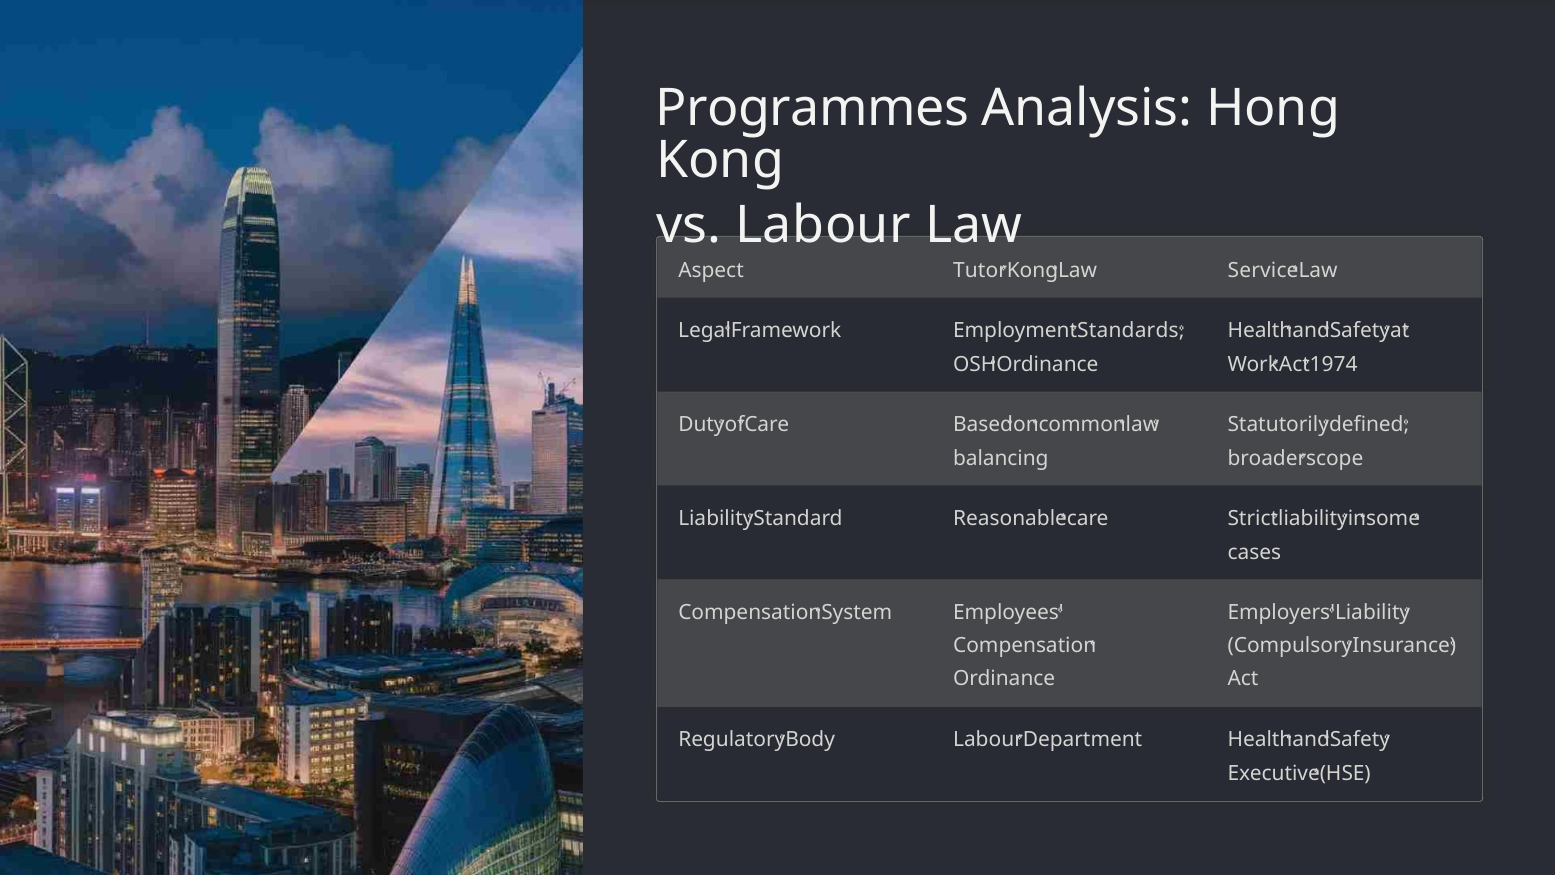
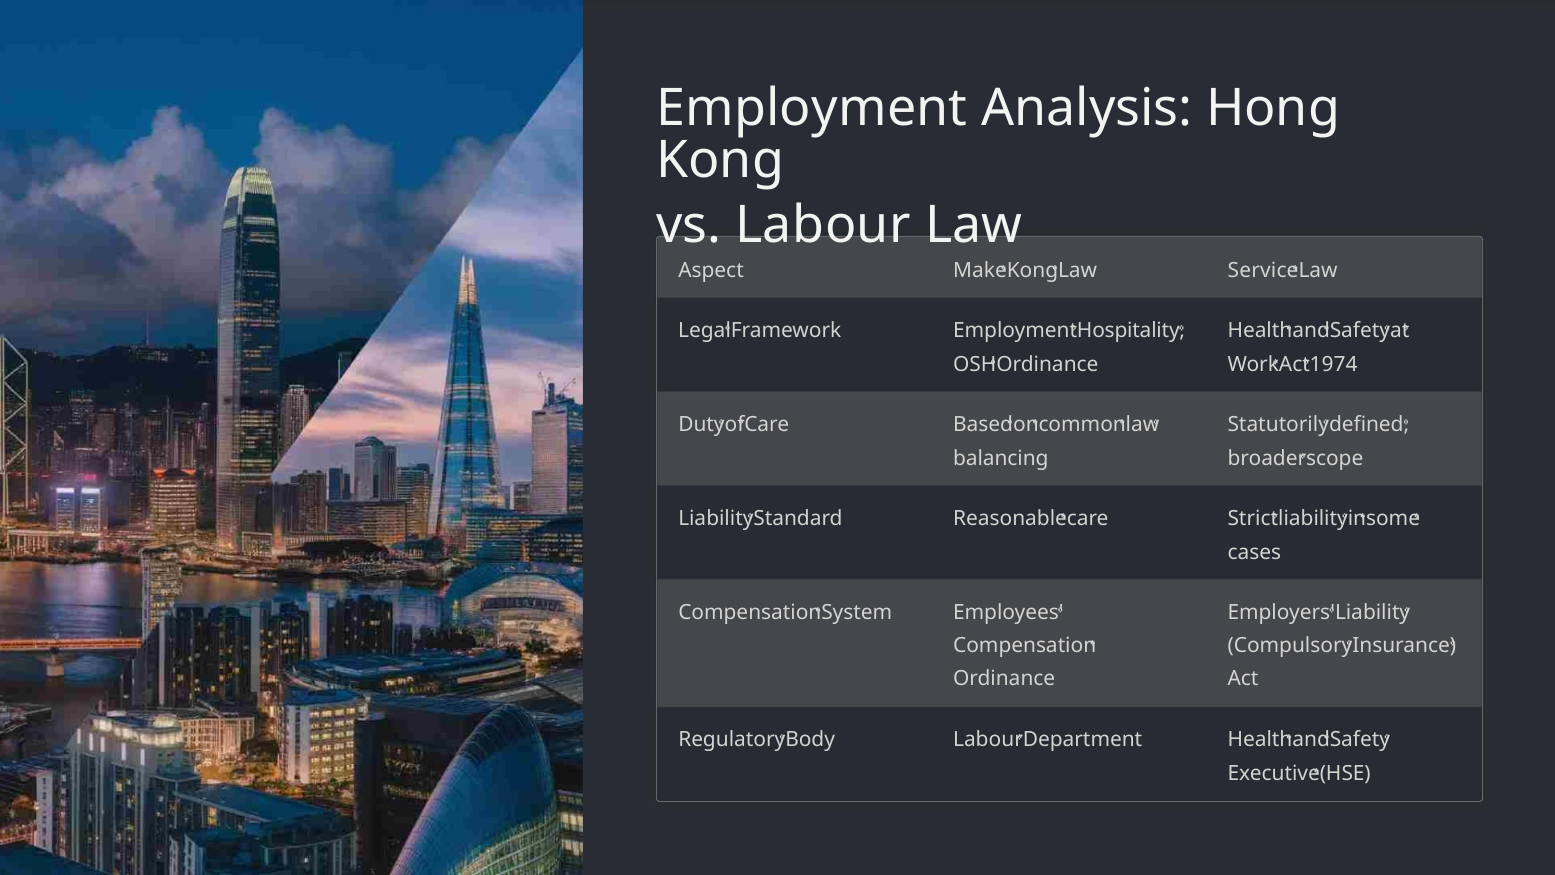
Programmes at (812, 109): Programmes -> Employment
Tutor: Tutor -> Make
Standards: Standards -> Hospitality
